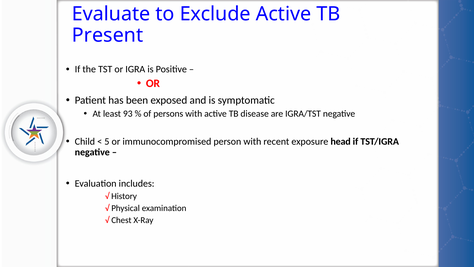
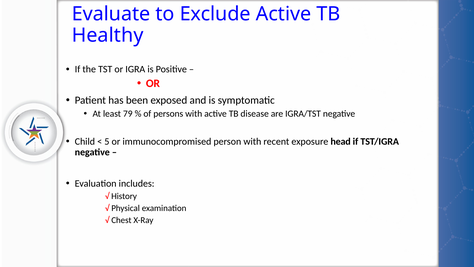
Present: Present -> Healthy
93: 93 -> 79
